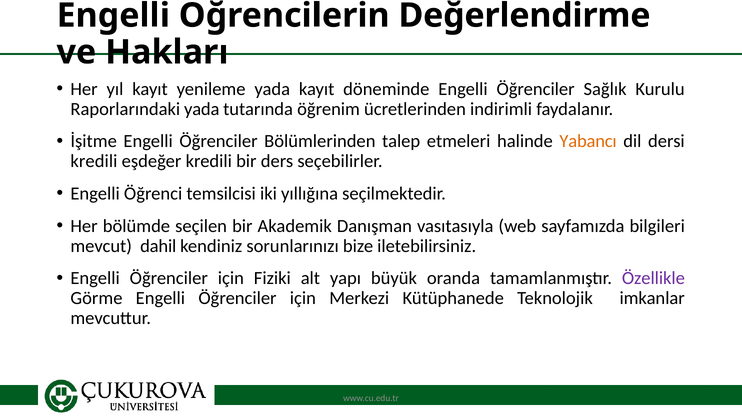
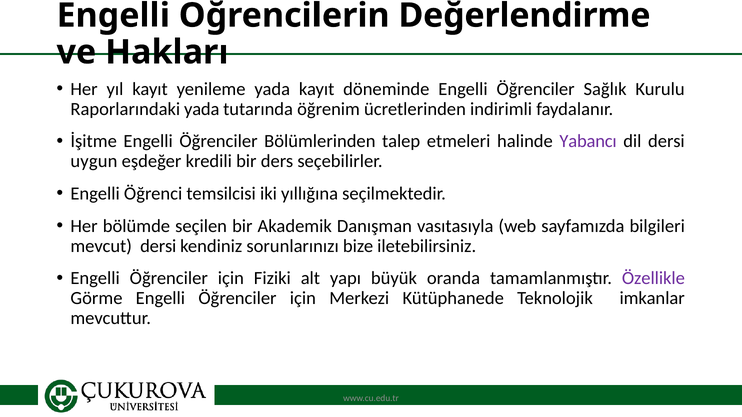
Yabancı colour: orange -> purple
kredili at (94, 161): kredili -> uygun
mevcut dahil: dahil -> dersi
